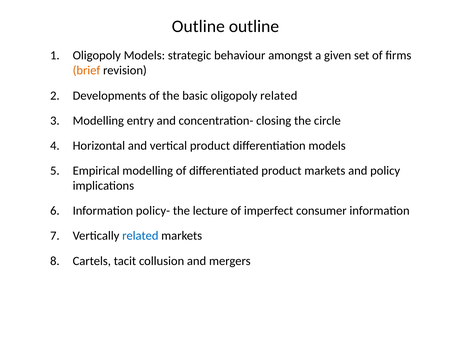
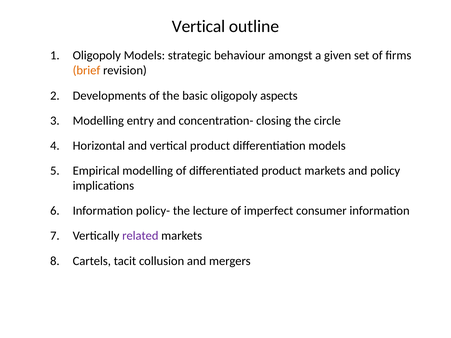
Outline at (198, 26): Outline -> Vertical
oligopoly related: related -> aspects
related at (140, 236) colour: blue -> purple
